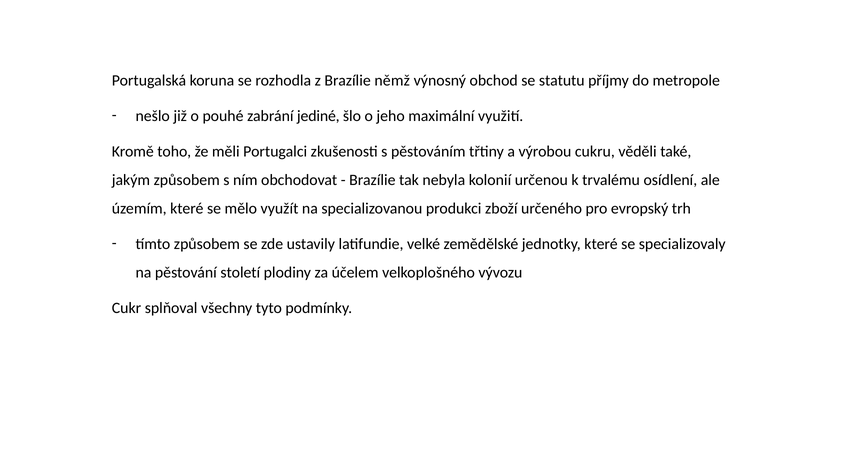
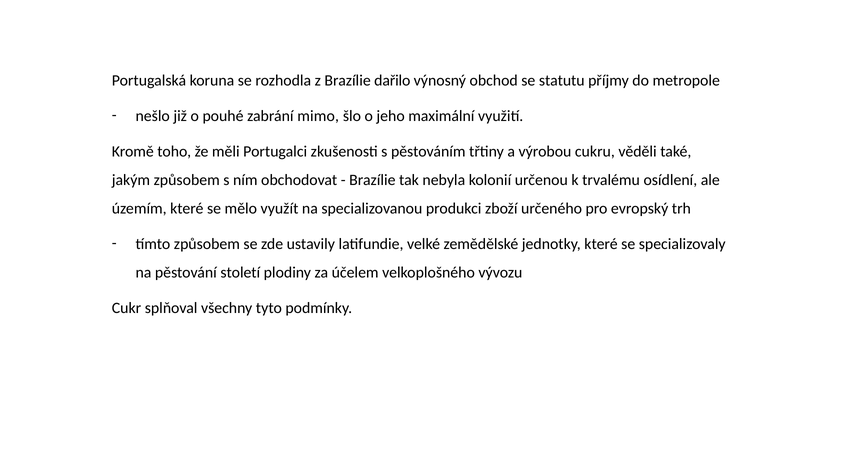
němž: němž -> dařilo
jediné: jediné -> mimo
